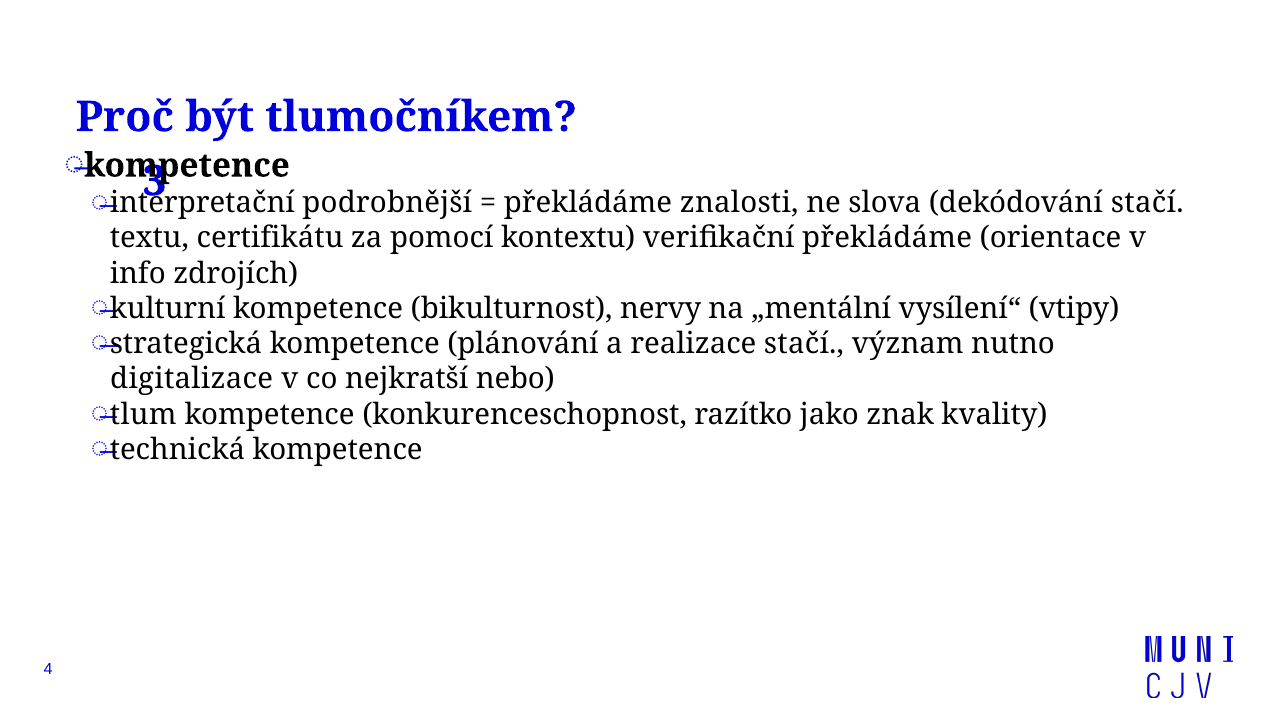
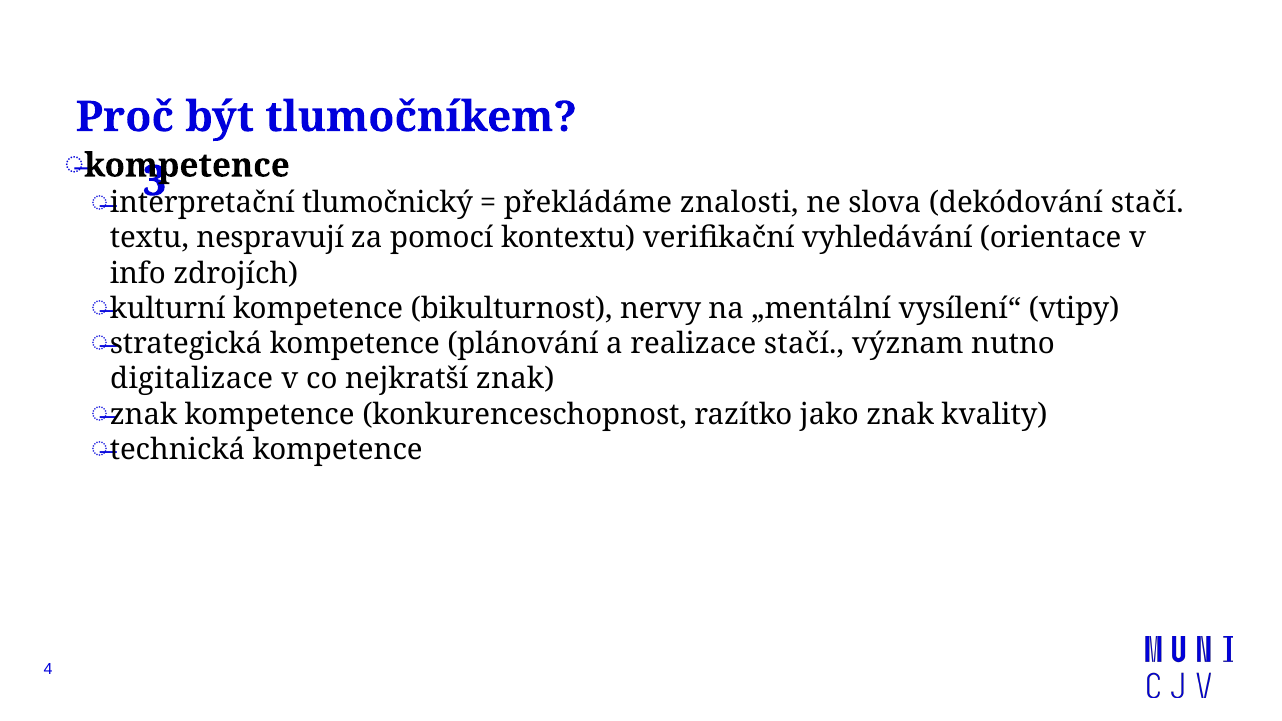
podrobnější: podrobnější -> tlumočnický
certifikátu: certifikátu -> nespravují
verifikační překládáme: překládáme -> vyhledávání
nejkratší nebo: nebo -> znak
tlum at (143, 414): tlum -> znak
